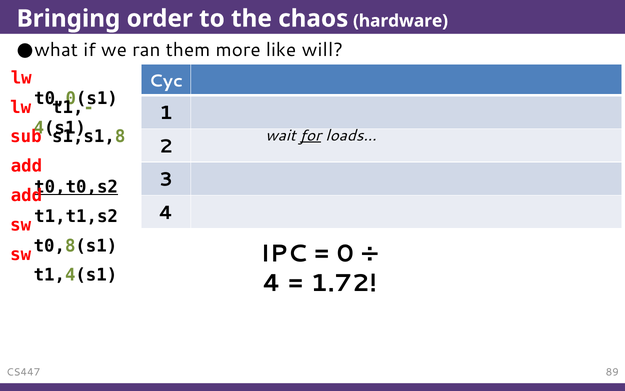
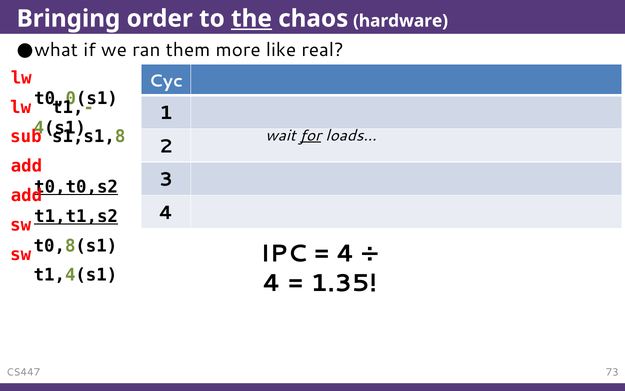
the underline: none -> present
will: will -> real
t1,t1,s2 underline: none -> present
0 at (345, 254): 0 -> 4
1.72: 1.72 -> 1.35
89: 89 -> 73
